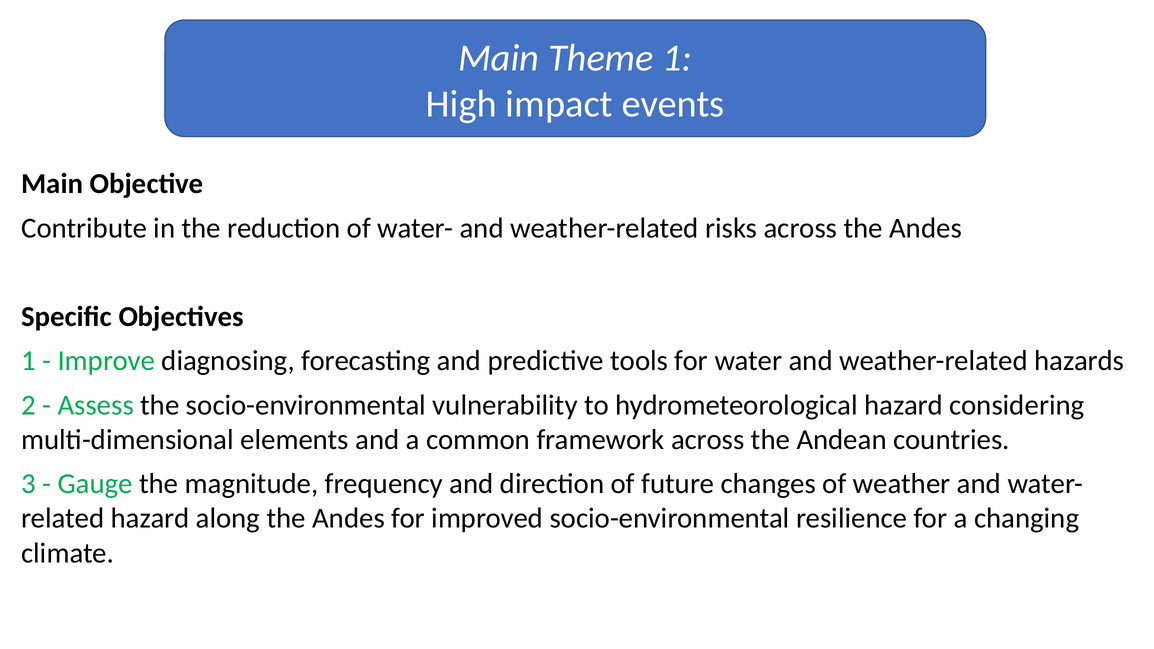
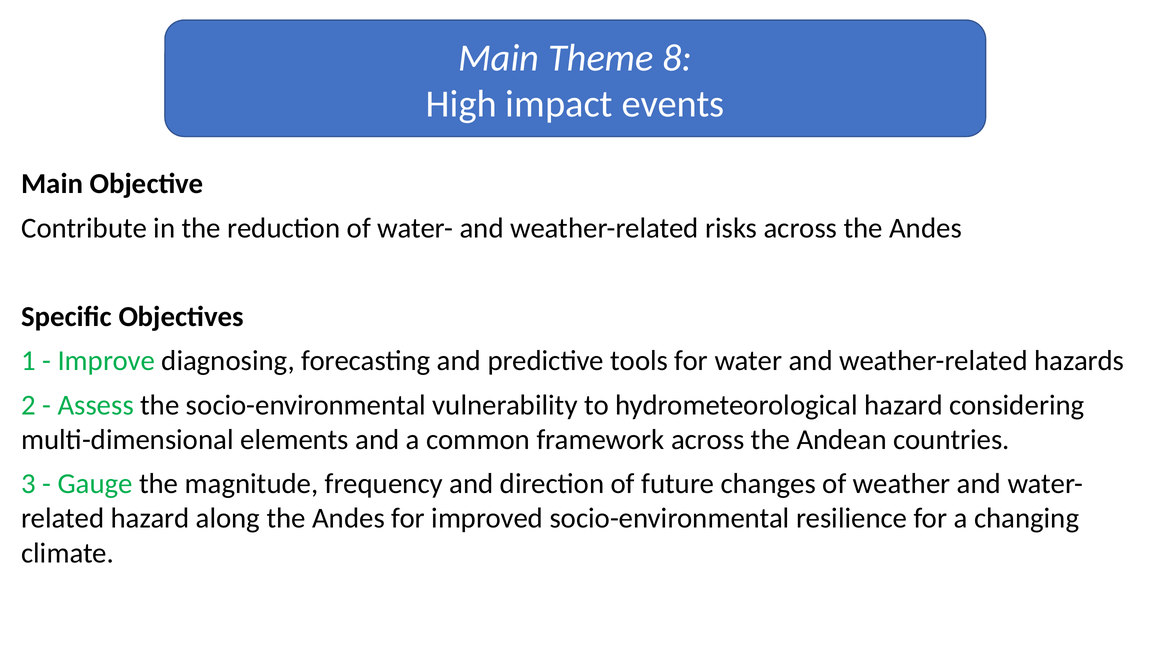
Theme 1: 1 -> 8
